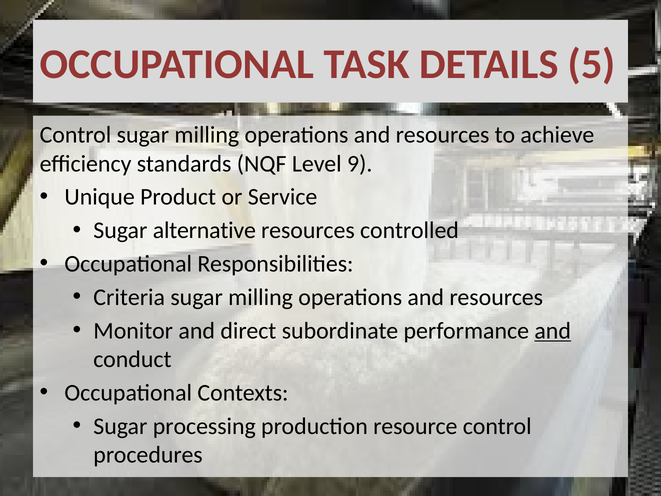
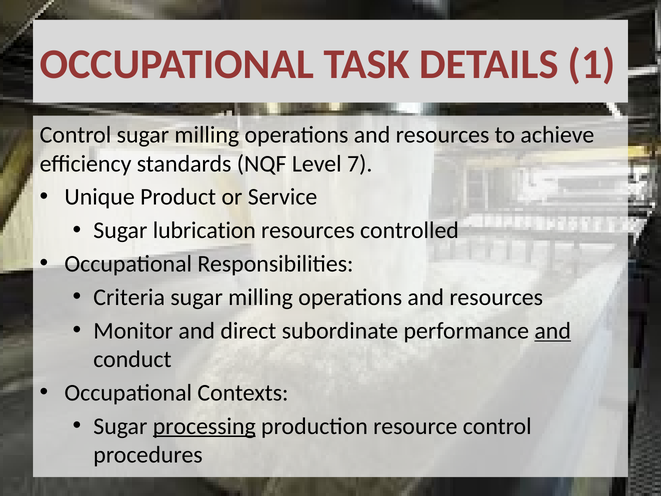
5: 5 -> 1
9: 9 -> 7
alternative: alternative -> lubrication
processing underline: none -> present
